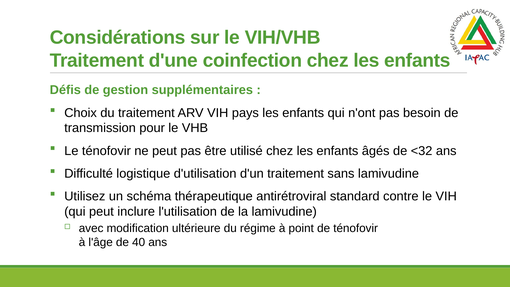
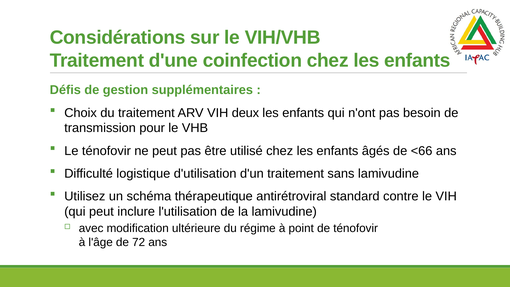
pays: pays -> deux
<32: <32 -> <66
40: 40 -> 72
